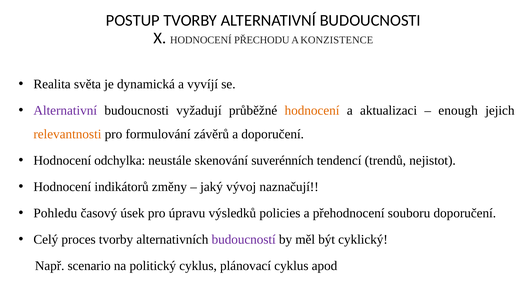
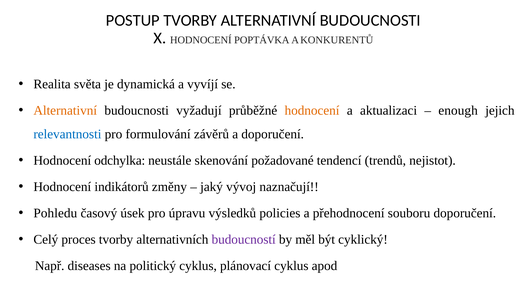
PŘECHODU: PŘECHODU -> POPTÁVKA
KONZISTENCE: KONZISTENCE -> KONKURENTŮ
Alternativní at (65, 111) colour: purple -> orange
relevantnosti colour: orange -> blue
suverénních: suverénních -> požadované
scenario: scenario -> diseases
